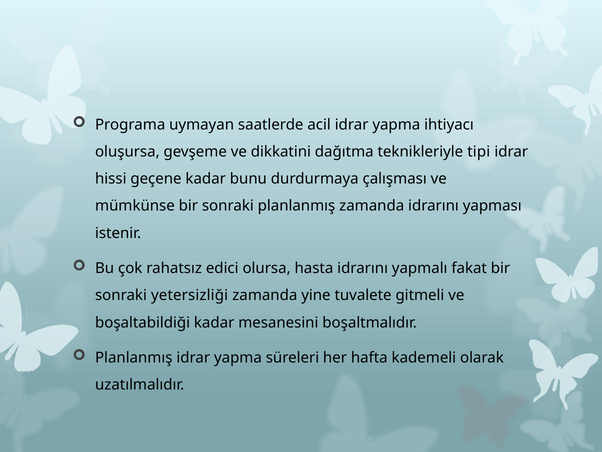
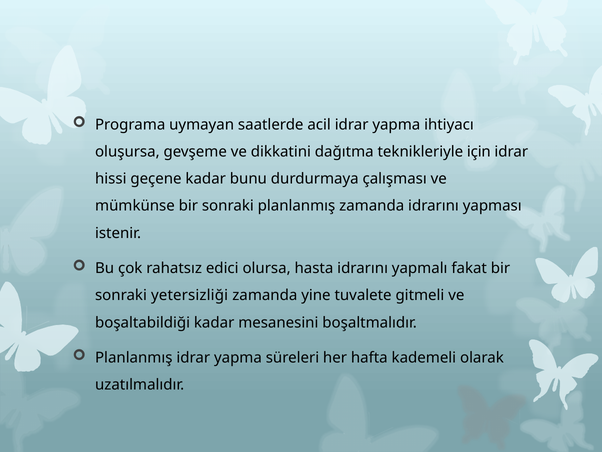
tipi: tipi -> için
